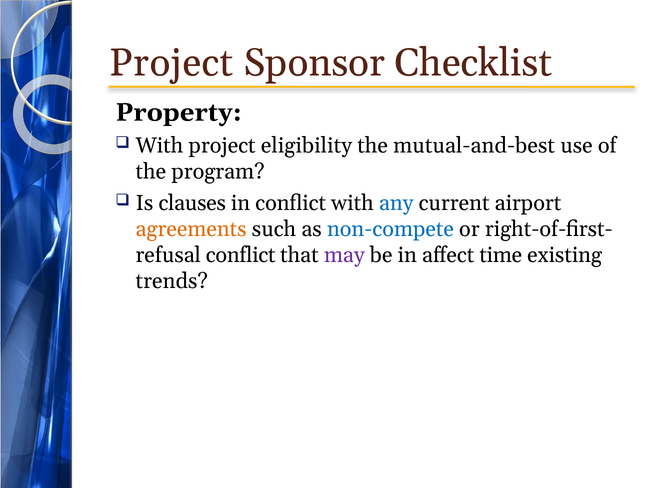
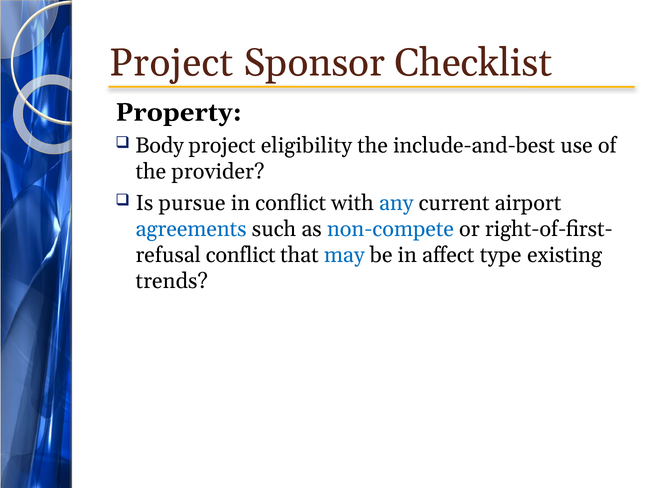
With at (159, 146): With -> Body
mutual-and-best: mutual-and-best -> include-and-best
program: program -> provider
clauses: clauses -> pursue
agreements colour: orange -> blue
may colour: purple -> blue
time: time -> type
